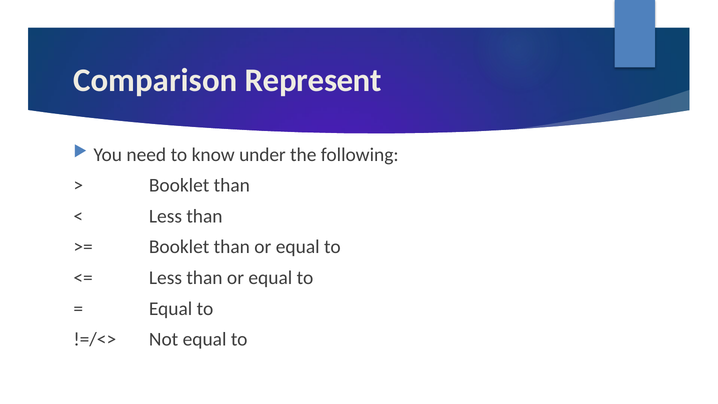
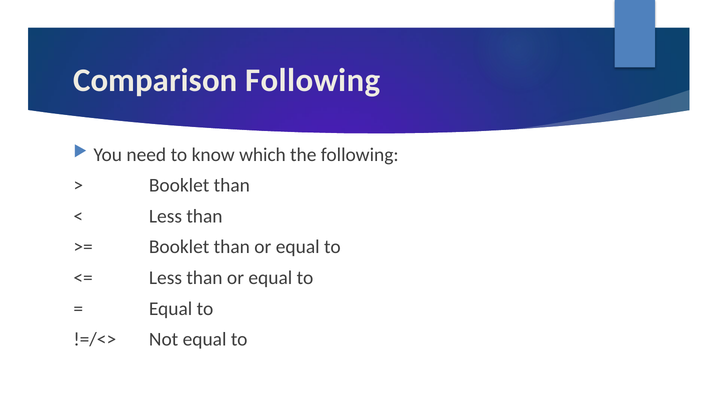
Comparison Represent: Represent -> Following
under: under -> which
